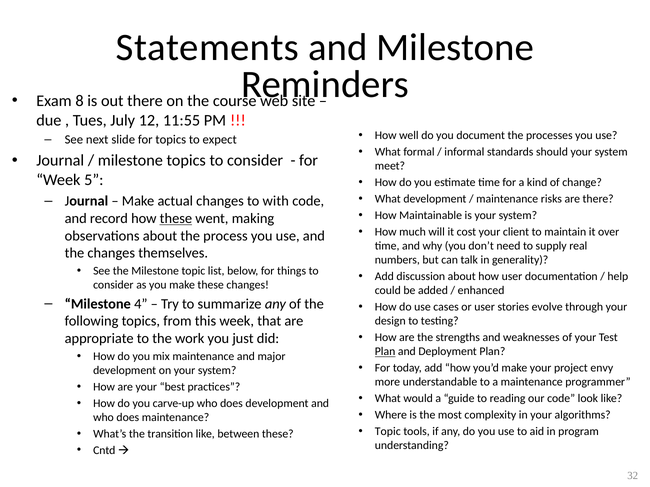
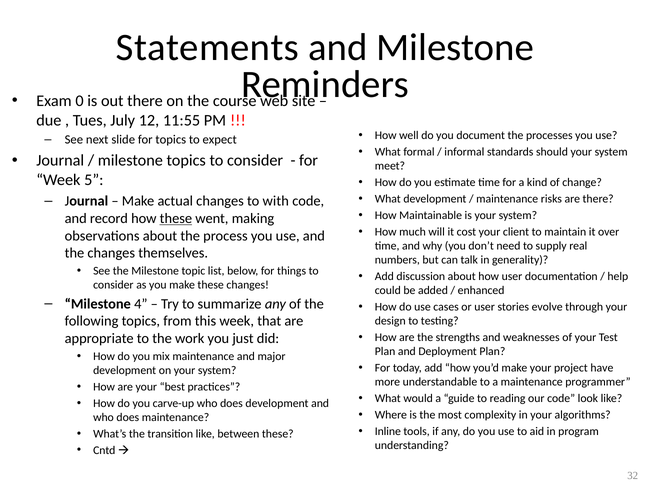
8: 8 -> 0
Plan at (385, 352) underline: present -> none
envy: envy -> have
Topic at (388, 432): Topic -> Inline
